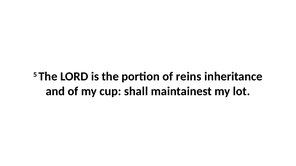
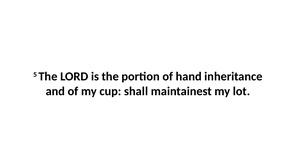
reins: reins -> hand
